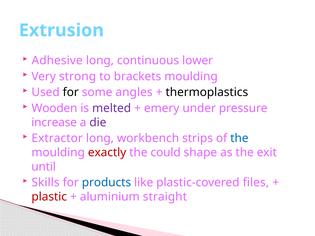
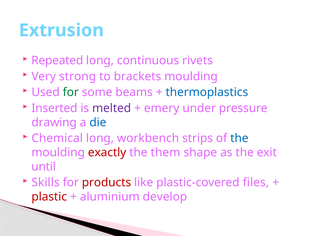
Adhesive: Adhesive -> Repeated
lower: lower -> rivets
for at (71, 92) colour: black -> green
angles: angles -> beams
thermoplastics colour: black -> blue
Wooden: Wooden -> Inserted
increase: increase -> drawing
die colour: purple -> blue
Extractor: Extractor -> Chemical
could: could -> them
products colour: blue -> red
straight: straight -> develop
